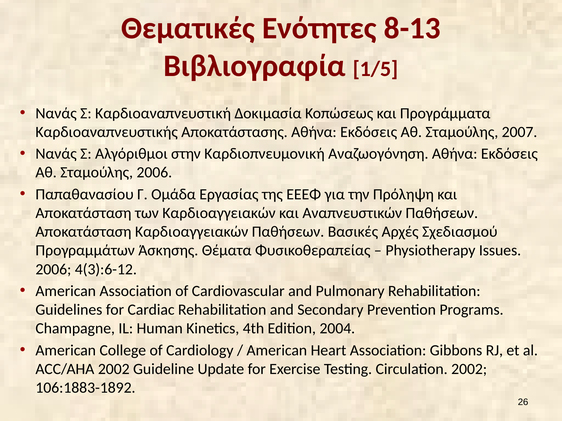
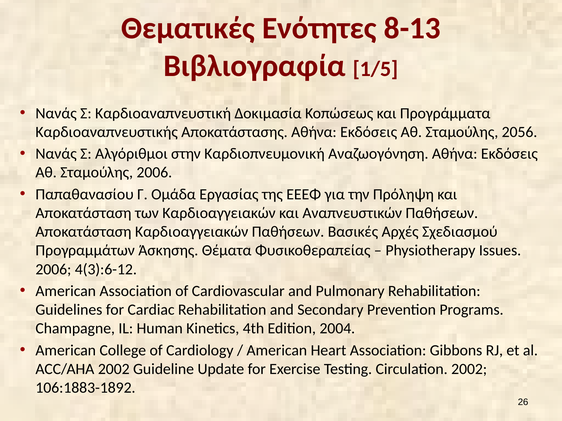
2007: 2007 -> 2056
